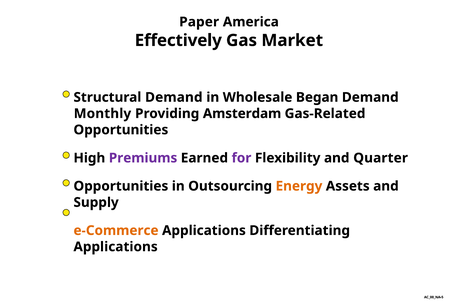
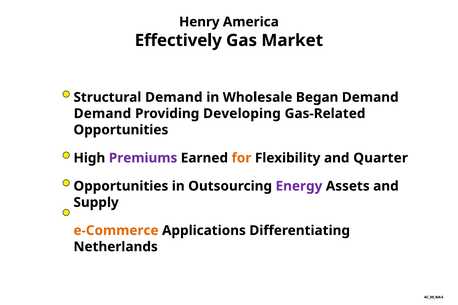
Paper: Paper -> Henry
Monthly at (102, 114): Monthly -> Demand
Amsterdam: Amsterdam -> Developing
for colour: purple -> orange
Energy colour: orange -> purple
Applications at (116, 247): Applications -> Netherlands
